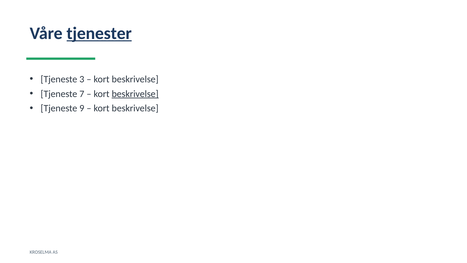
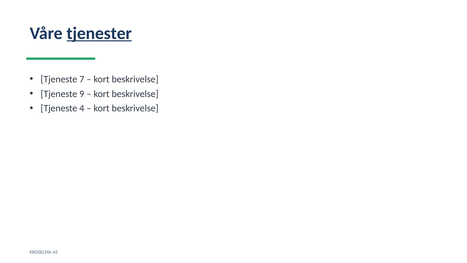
3: 3 -> 7
7: 7 -> 9
beskrivelse at (135, 94) underline: present -> none
9: 9 -> 4
